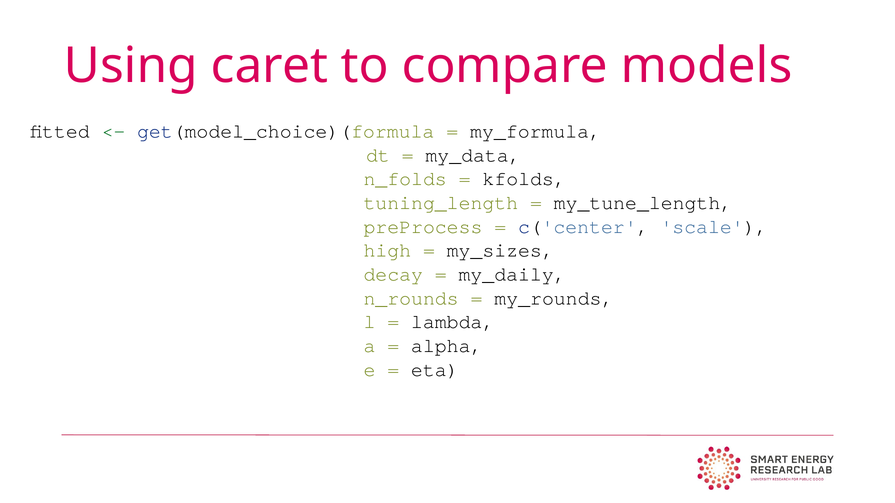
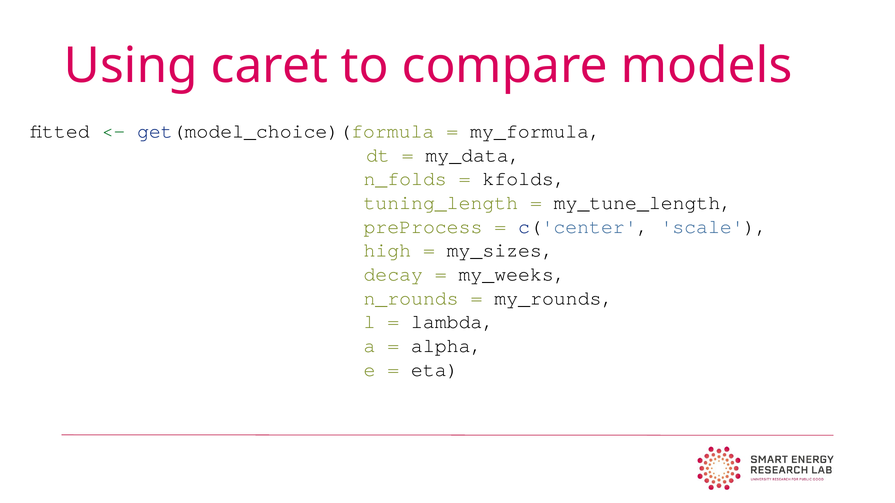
my_daily: my_daily -> my_weeks
